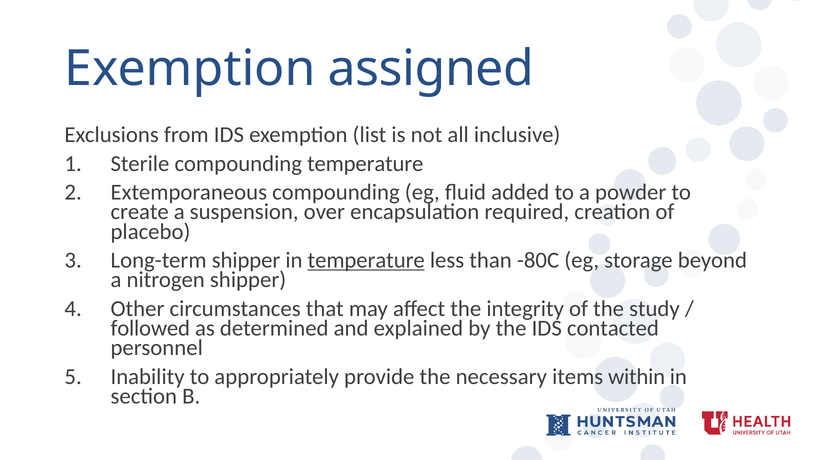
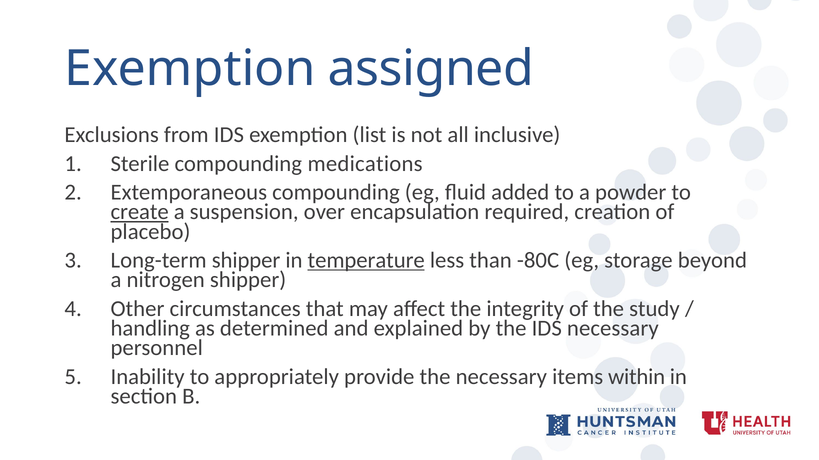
compounding temperature: temperature -> medications
create underline: none -> present
followed: followed -> handling
IDS contacted: contacted -> necessary
